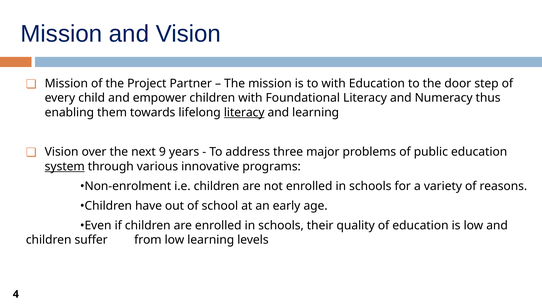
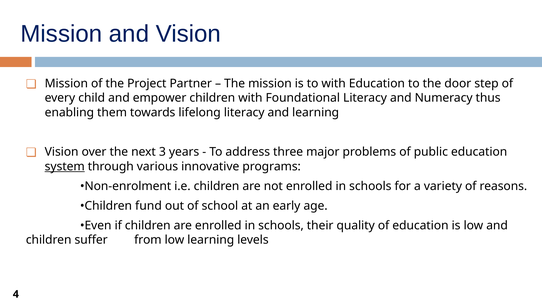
literacy at (244, 112) underline: present -> none
9: 9 -> 3
have: have -> fund
